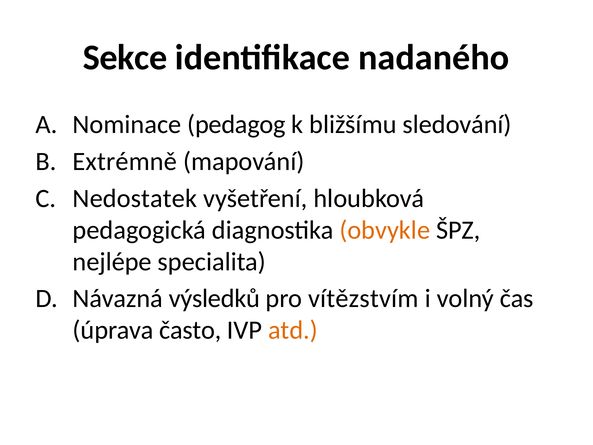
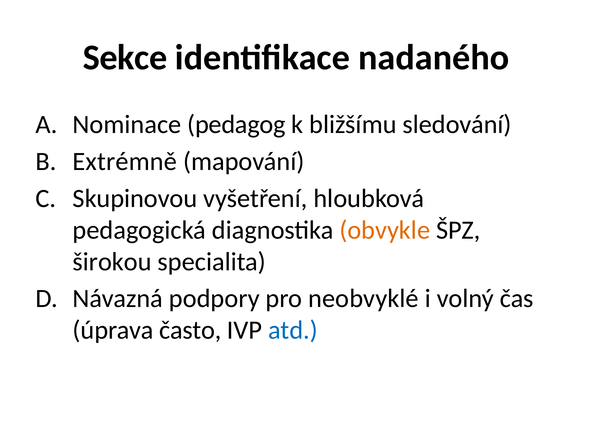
Nedostatek: Nedostatek -> Skupinovou
nejlépe: nejlépe -> širokou
výsledků: výsledků -> podpory
vítězstvím: vítězstvím -> neobvyklé
atd colour: orange -> blue
